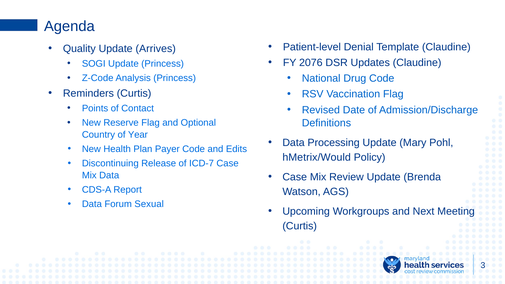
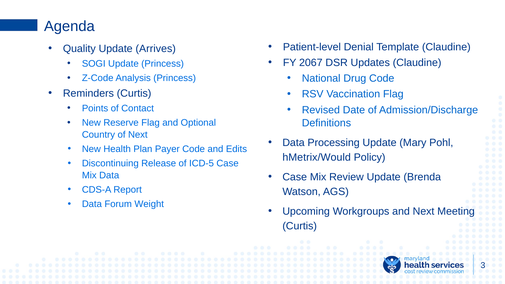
2076: 2076 -> 2067
of Year: Year -> Next
ICD-7: ICD-7 -> ICD-5
Sexual: Sexual -> Weight
